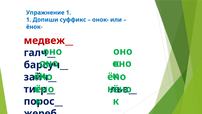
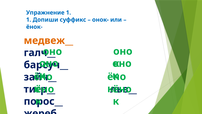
медвеж__ colour: red -> orange
